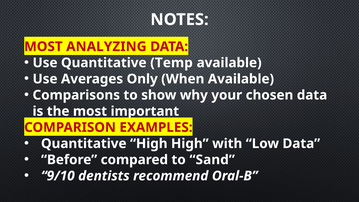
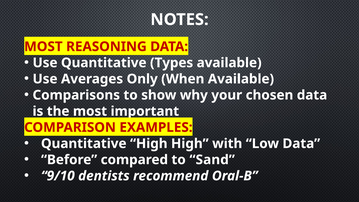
ANALYZING: ANALYZING -> REASONING
Temp: Temp -> Types
